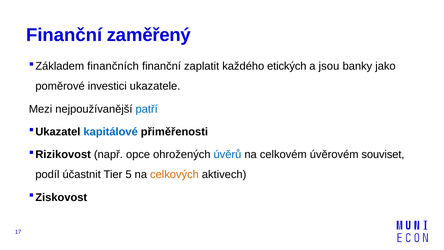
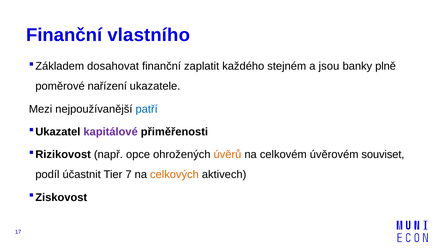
zaměřený: zaměřený -> vlastního
finančních: finančních -> dosahovat
etických: etických -> stejném
jako: jako -> plně
investici: investici -> nařízení
kapitálové colour: blue -> purple
úvěrů colour: blue -> orange
5: 5 -> 7
